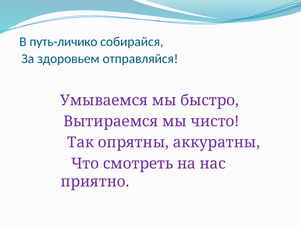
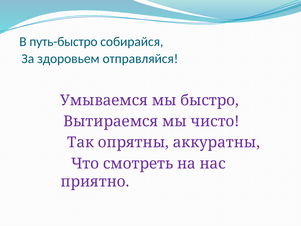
путь-личико: путь-личико -> путь-быстро
